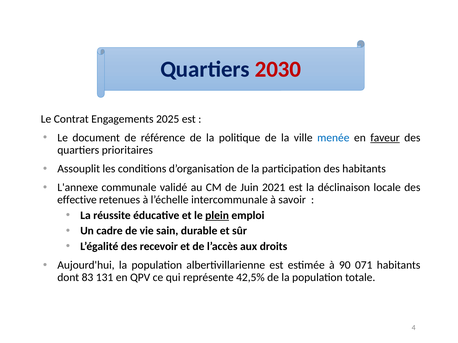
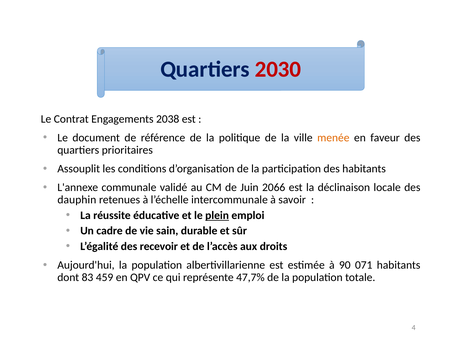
2025: 2025 -> 2038
menée colour: blue -> orange
faveur underline: present -> none
2021: 2021 -> 2066
effective: effective -> dauphin
131: 131 -> 459
42,5%: 42,5% -> 47,7%
